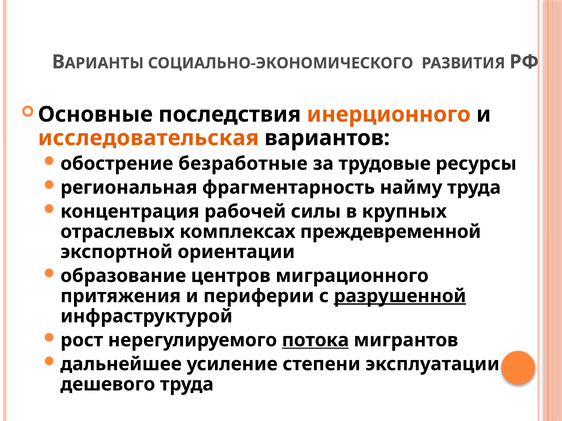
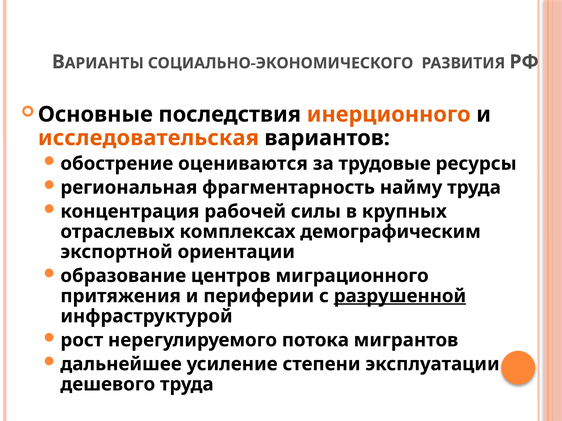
безработные: безработные -> оцениваются
преждевременной: преждевременной -> демографическим
потока underline: present -> none
